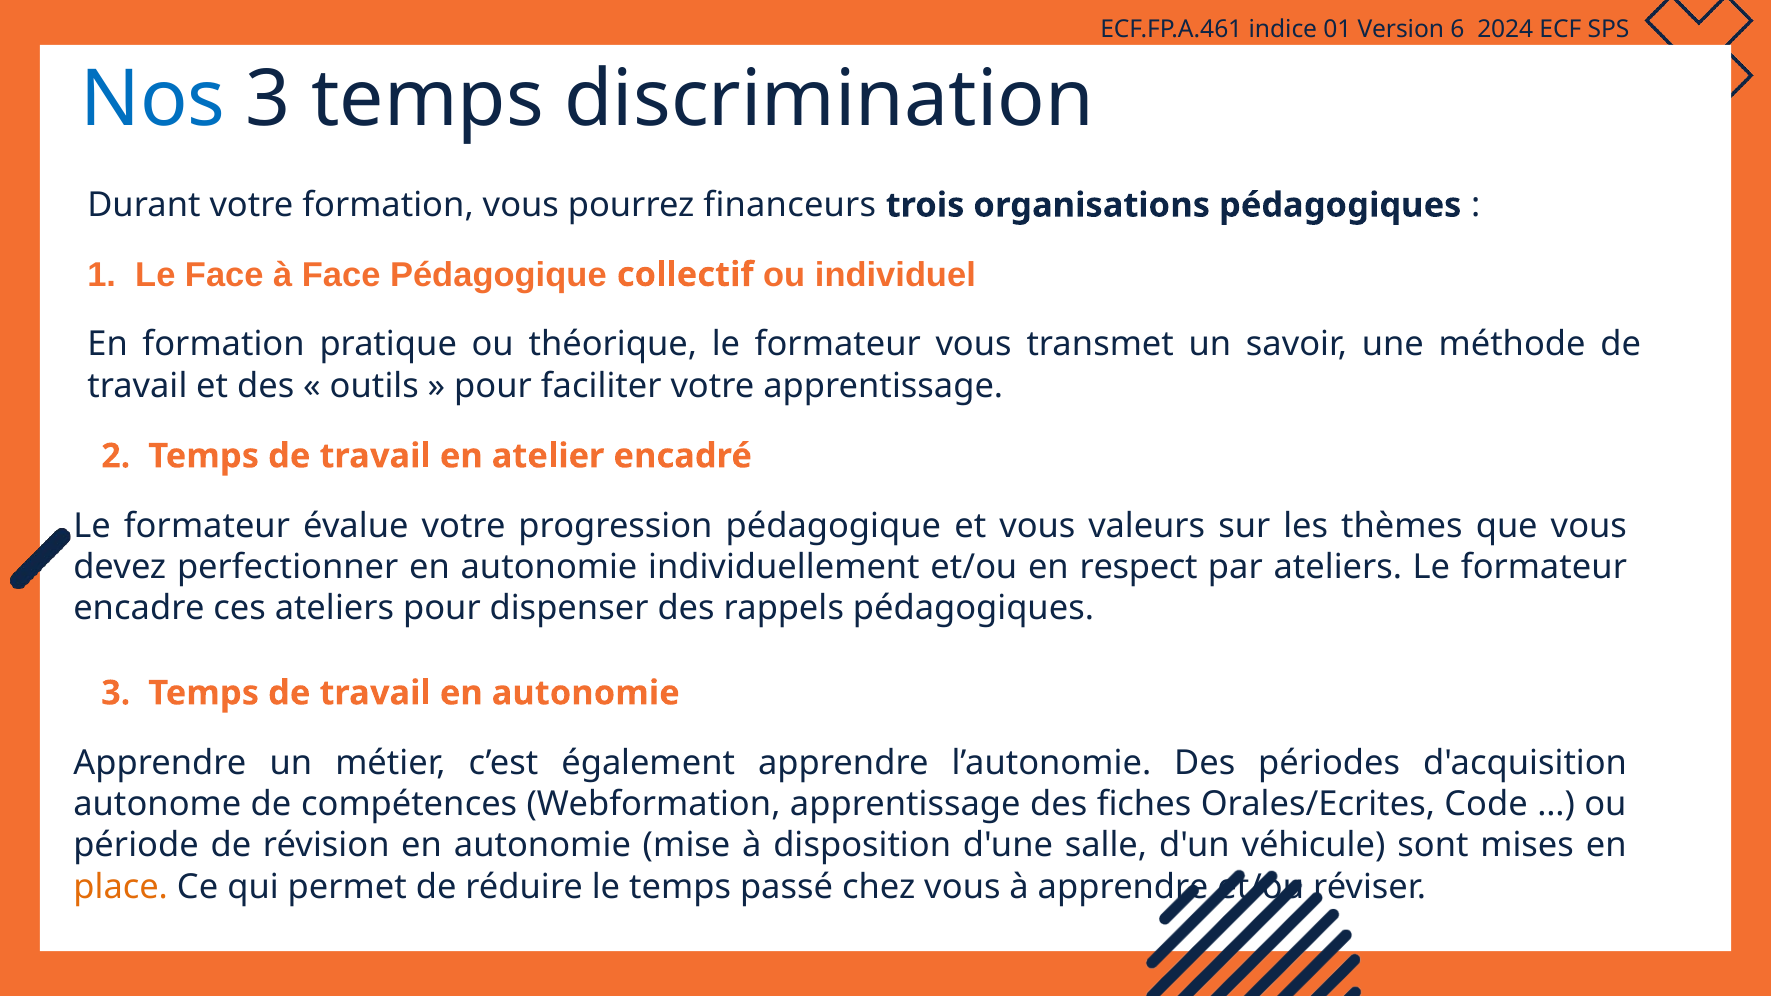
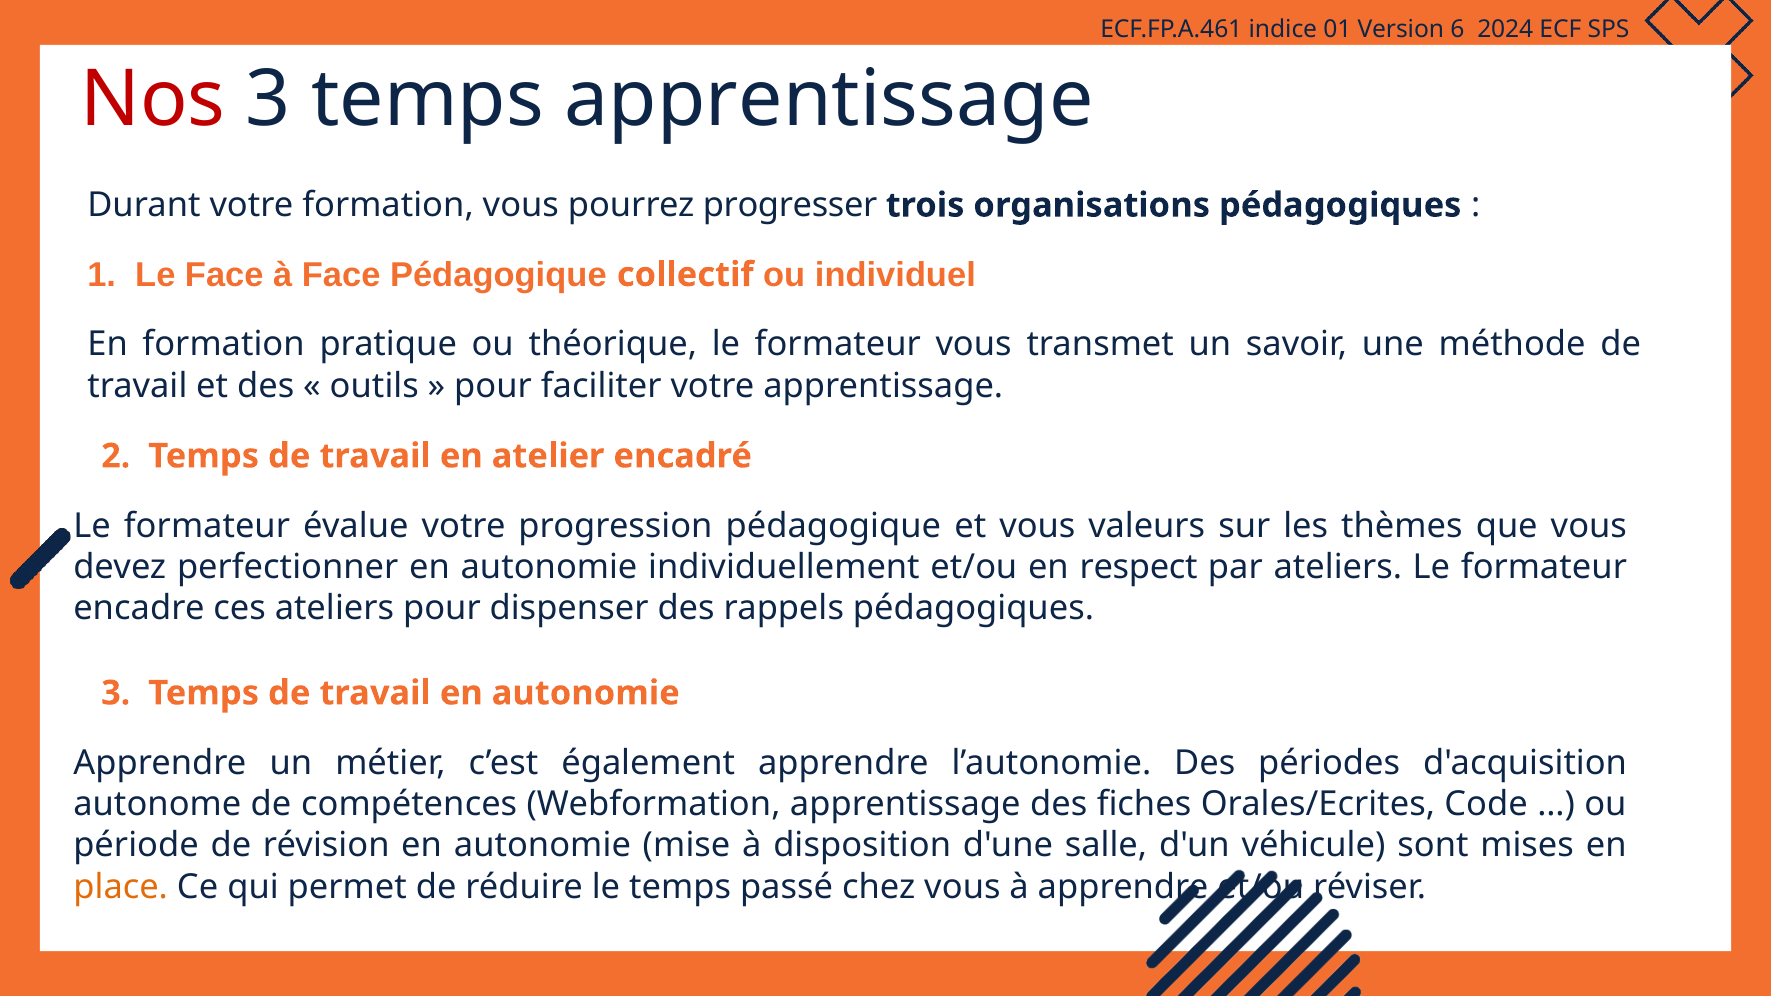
Nos colour: blue -> red
temps discrimination: discrimination -> apprentissage
financeurs: financeurs -> progresser
